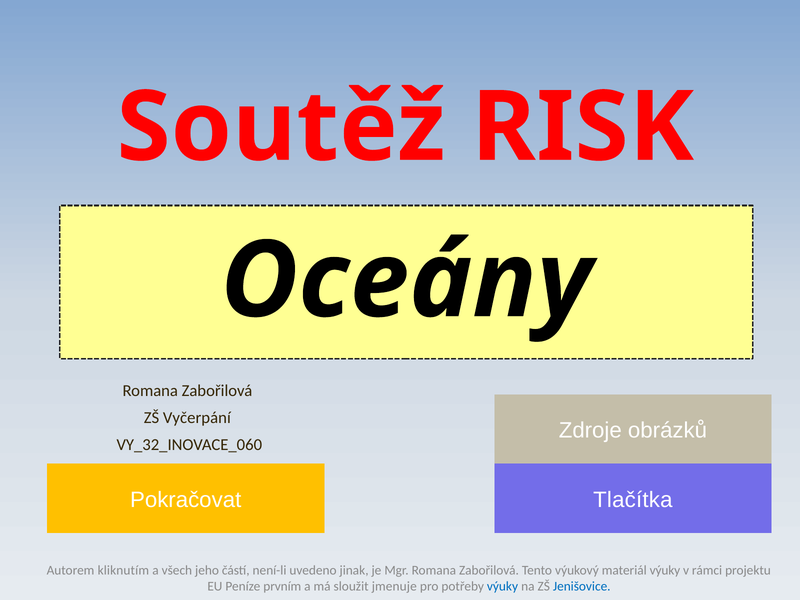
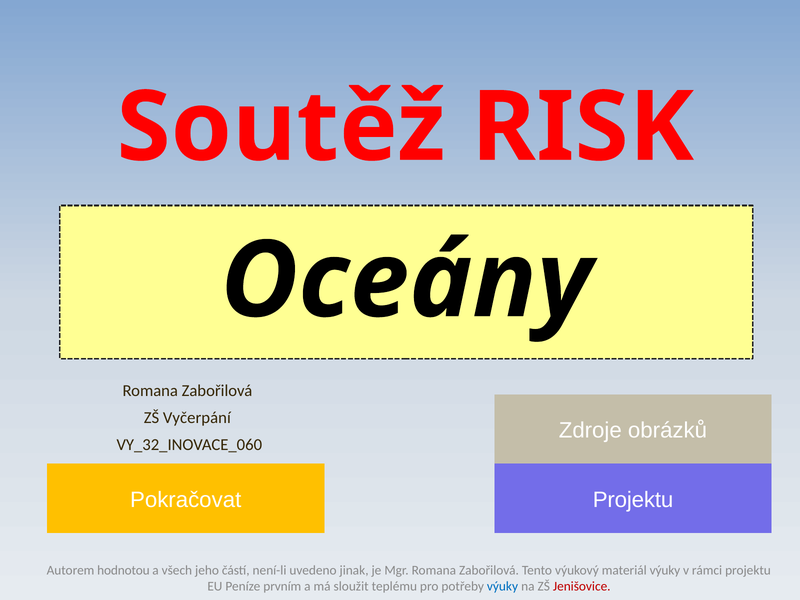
Tlačítka at (633, 500): Tlačítka -> Projektu
kliknutím: kliknutím -> hodnotou
jmenuje: jmenuje -> teplému
Jenišovice colour: blue -> red
